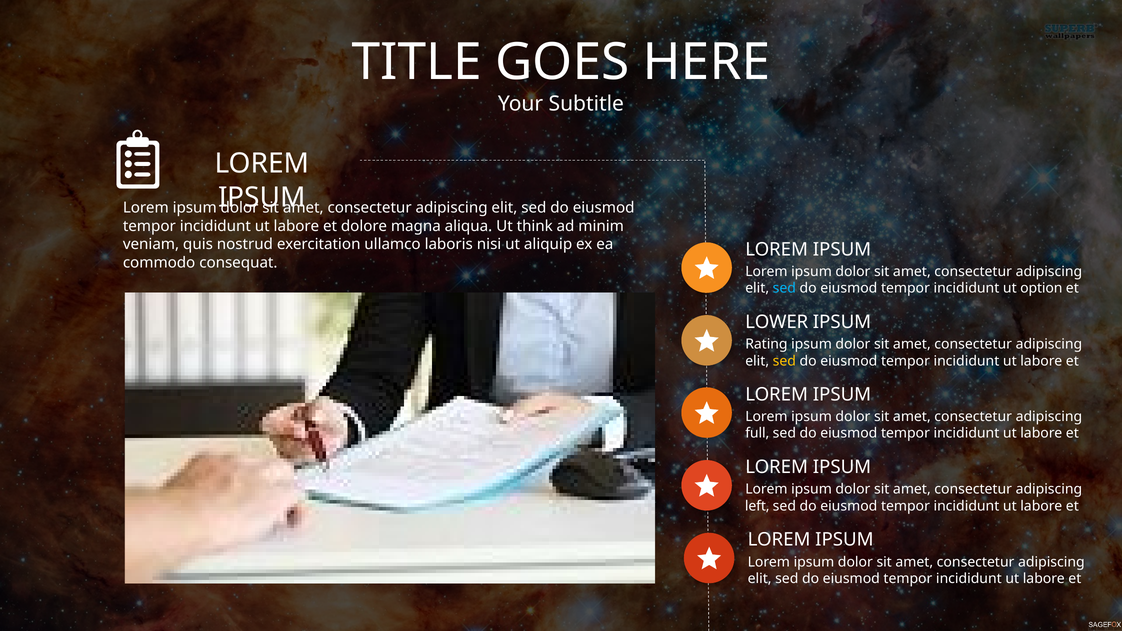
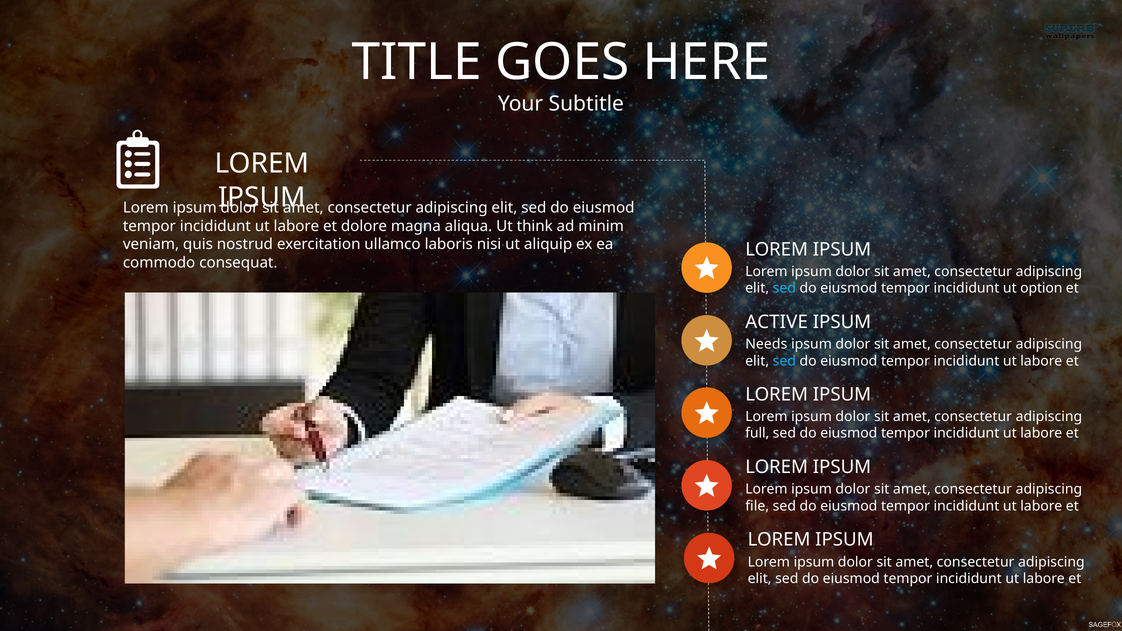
LOWER: LOWER -> ACTIVE
Rating: Rating -> Needs
sed at (784, 361) colour: yellow -> light blue
left: left -> file
